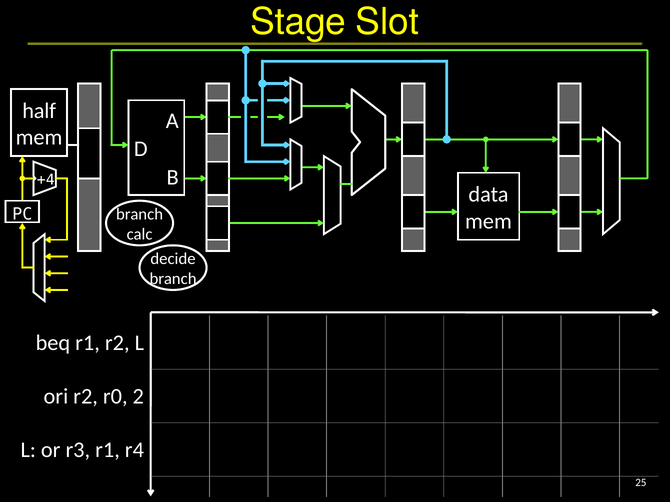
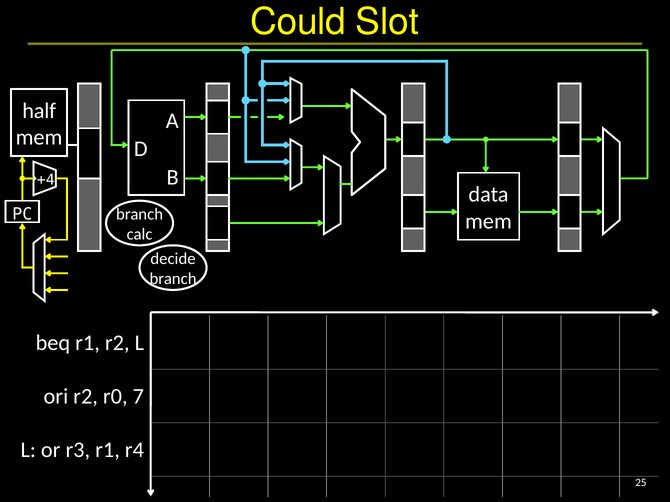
Stage: Stage -> Could
2: 2 -> 7
